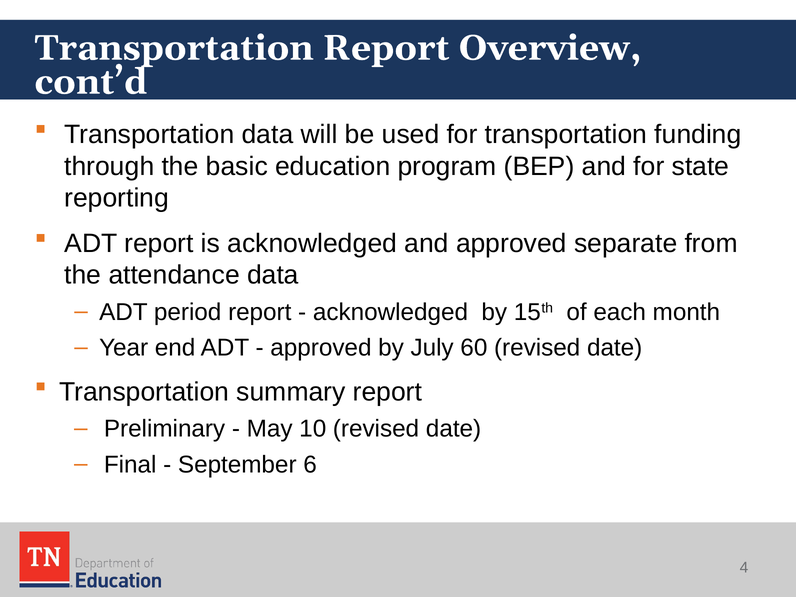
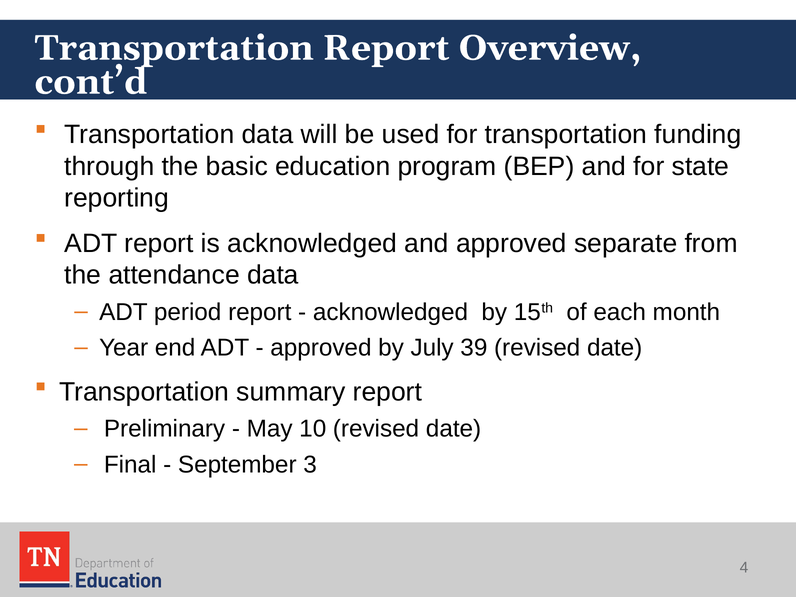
60: 60 -> 39
6: 6 -> 3
